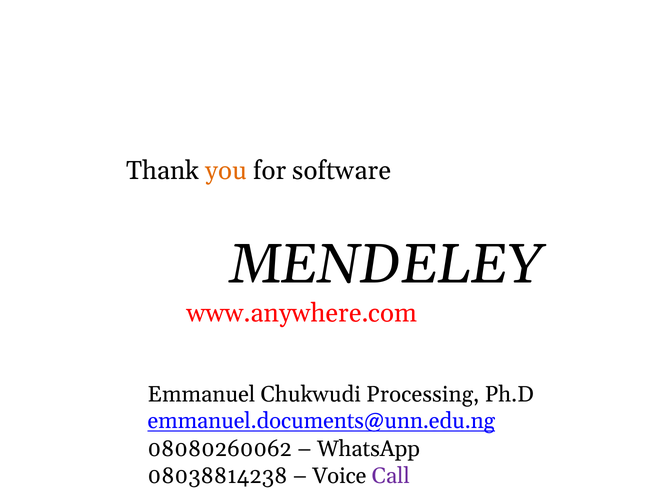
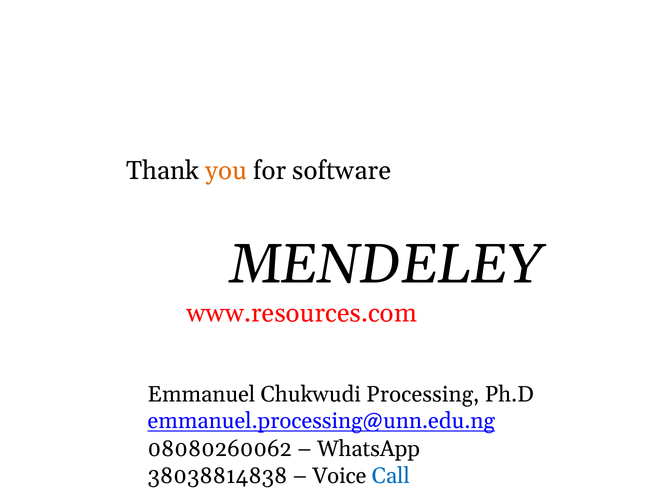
www.anywhere.com: www.anywhere.com -> www.resources.com
emmanuel.documents@unn.edu.ng: emmanuel.documents@unn.edu.ng -> emmanuel.processing@unn.edu.ng
08038814238: 08038814238 -> 38038814838
Call colour: purple -> blue
